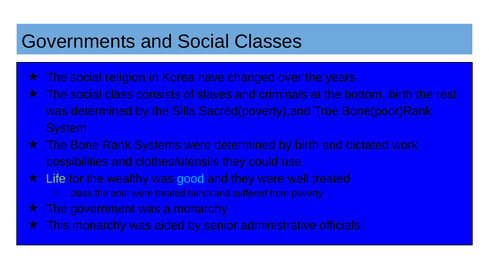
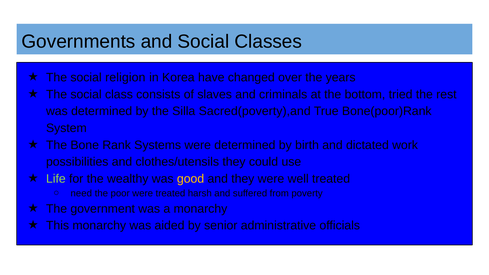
bottom birth: birth -> tried
good colour: light blue -> yellow
class at (81, 193): class -> need
